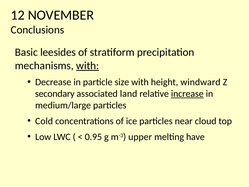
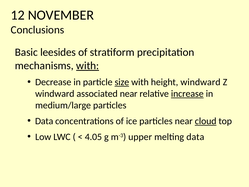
size underline: none -> present
secondary at (55, 94): secondary -> windward
associated land: land -> near
Cold at (44, 121): Cold -> Data
cloud underline: none -> present
0.95: 0.95 -> 4.05
melting have: have -> data
